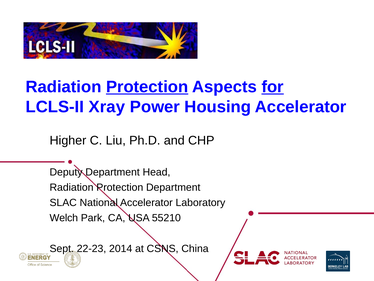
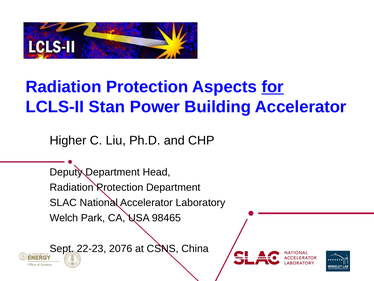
Protection at (147, 87) underline: present -> none
Xray: Xray -> Stan
Housing: Housing -> Building
55210: 55210 -> 98465
2014: 2014 -> 2076
